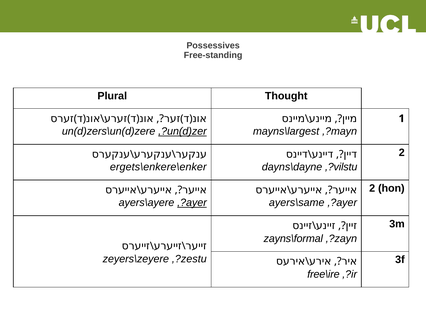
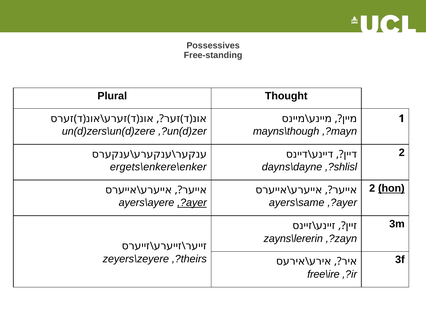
,?un(d)zer underline: present -> none
mayns\largest: mayns\largest -> mayns\though
,?vilstu: ,?vilstu -> ,?shlisl
hon underline: none -> present
zayns\formal: zayns\formal -> zayns\lererin
,?zestu: ,?zestu -> ,?theirs
